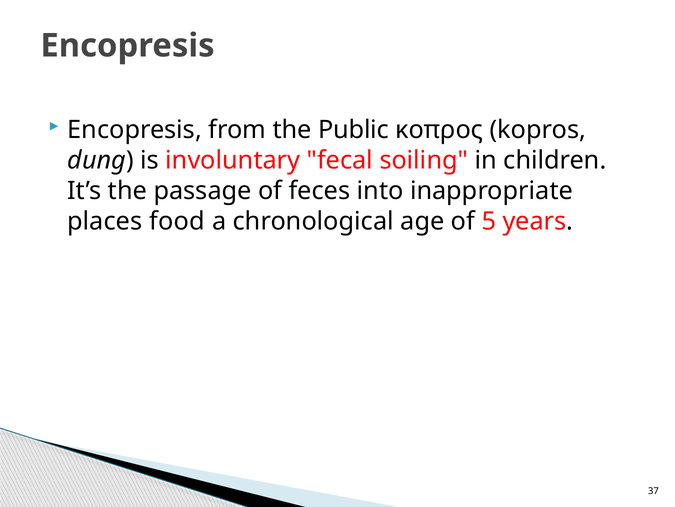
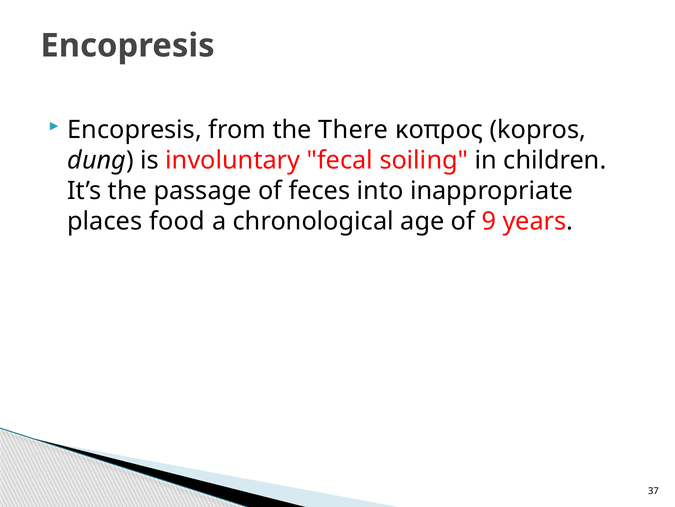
Public: Public -> There
5: 5 -> 9
